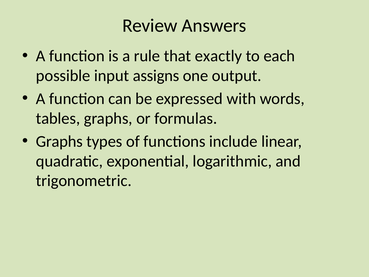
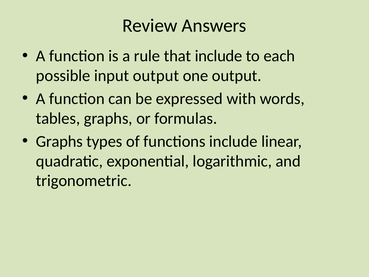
that exactly: exactly -> include
input assigns: assigns -> output
